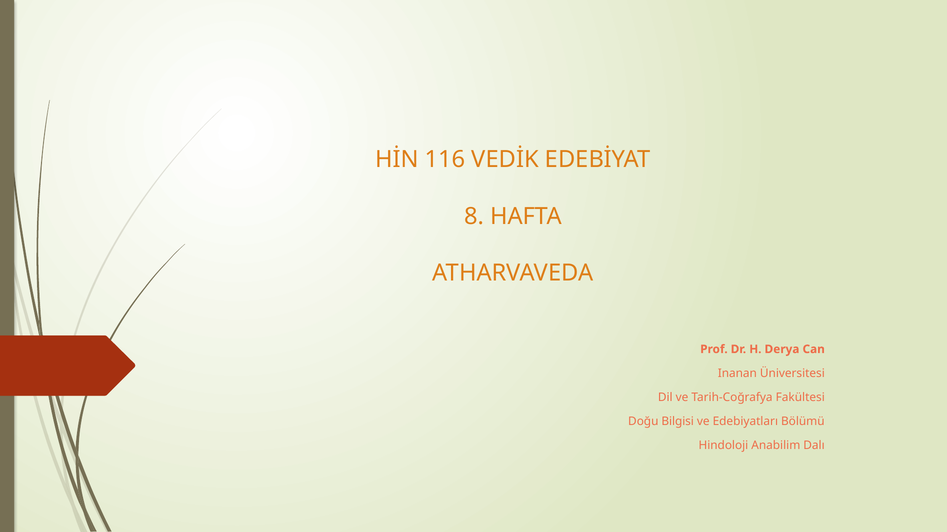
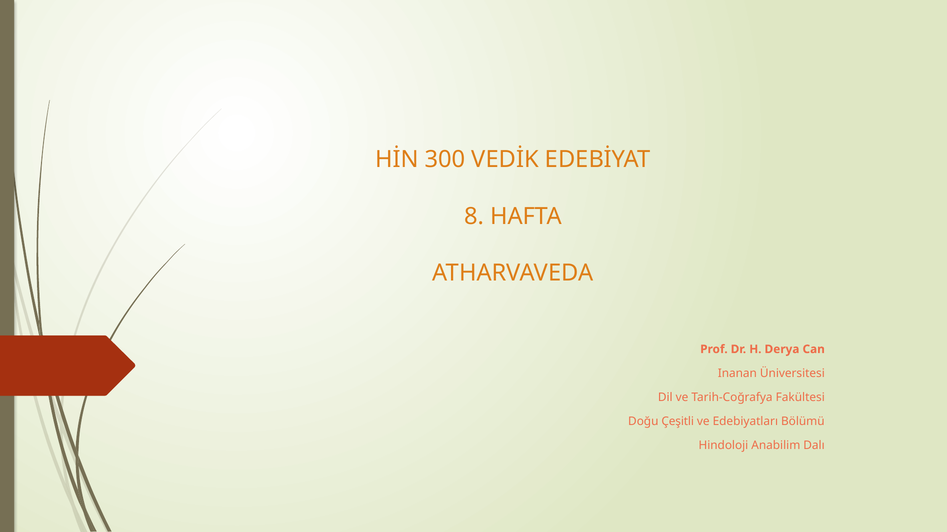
116: 116 -> 300
Bilgisi: Bilgisi -> Çeşitli
